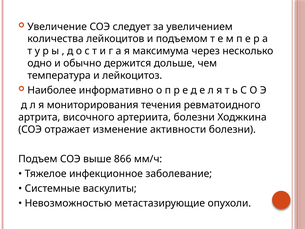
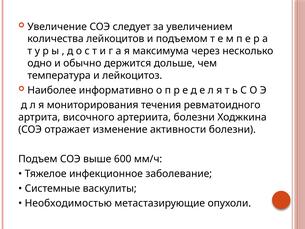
866: 866 -> 600
Невозможностью: Невозможностью -> Необходимостью
